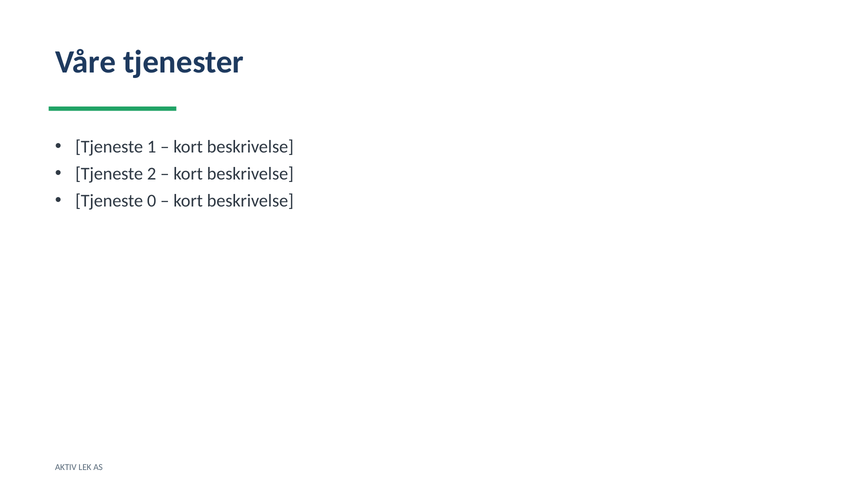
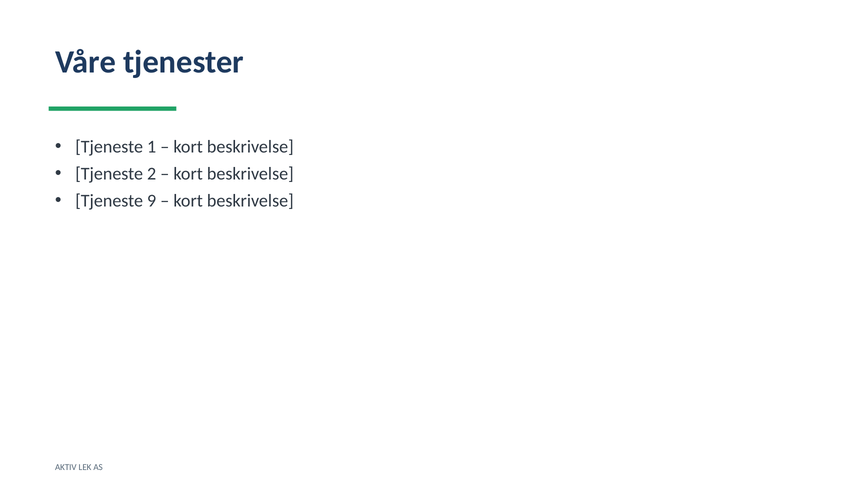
0: 0 -> 9
